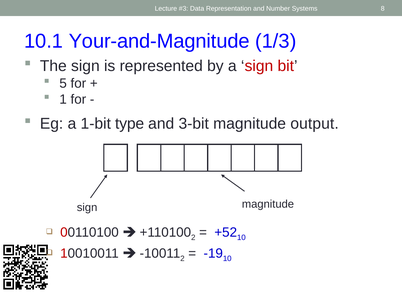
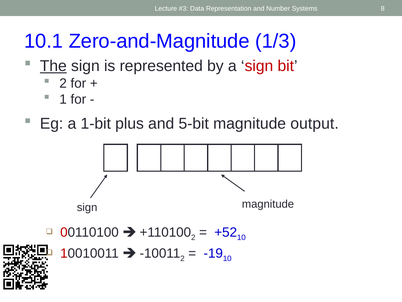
Your-and-Magnitude: Your-and-Magnitude -> Zero-and-Magnitude
The underline: none -> present
5 at (63, 83): 5 -> 2
type: type -> plus
3-bit: 3-bit -> 5-bit
